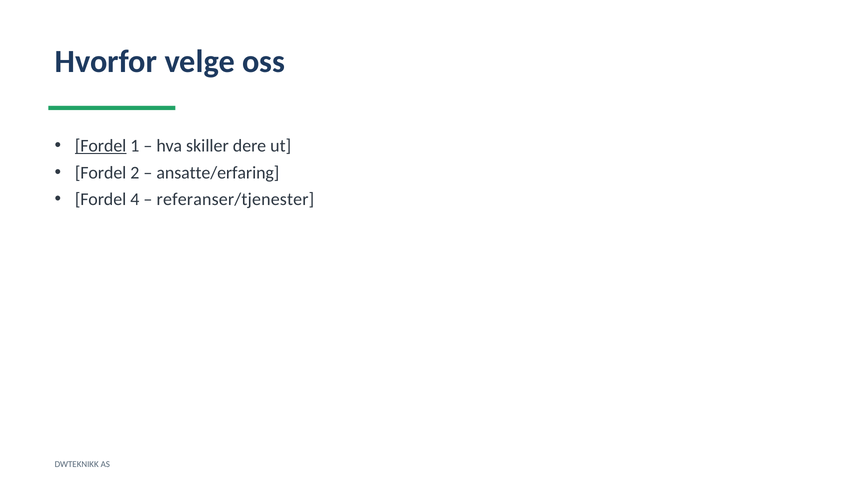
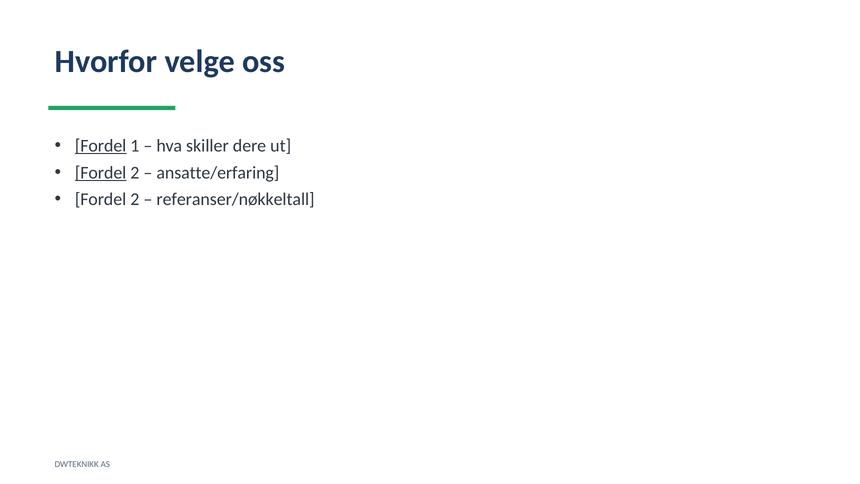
Fordel at (101, 173) underline: none -> present
4 at (135, 199): 4 -> 2
referanser/tjenester: referanser/tjenester -> referanser/nøkkeltall
